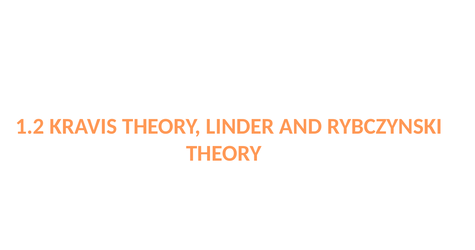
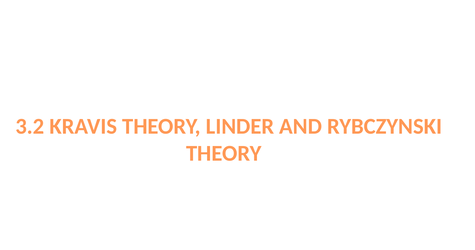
1.2: 1.2 -> 3.2
